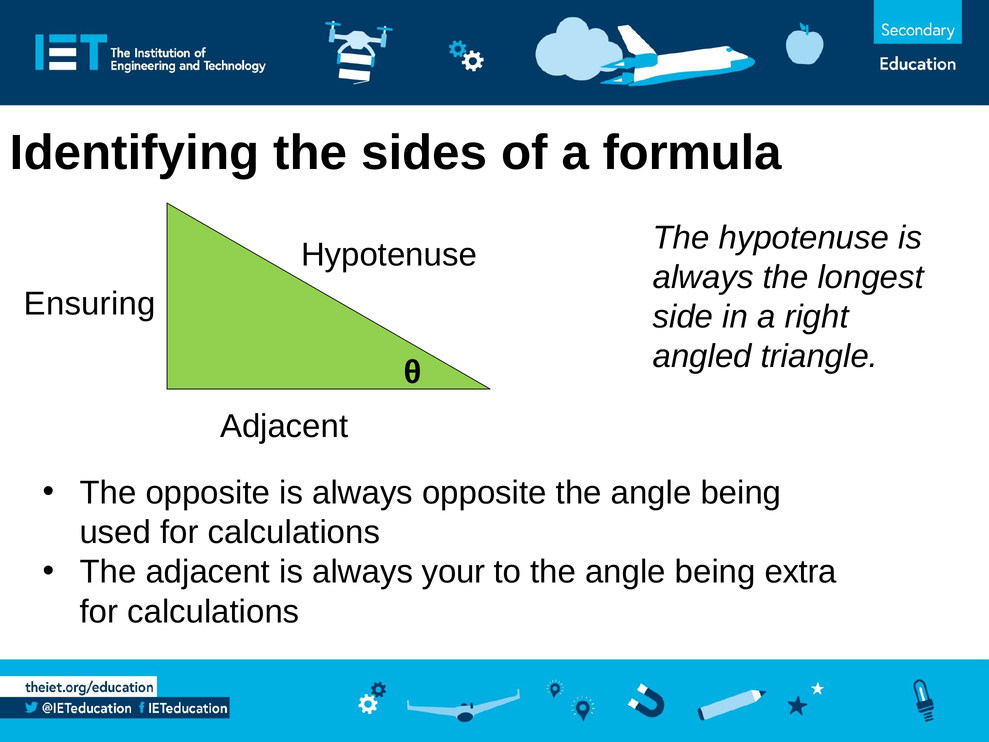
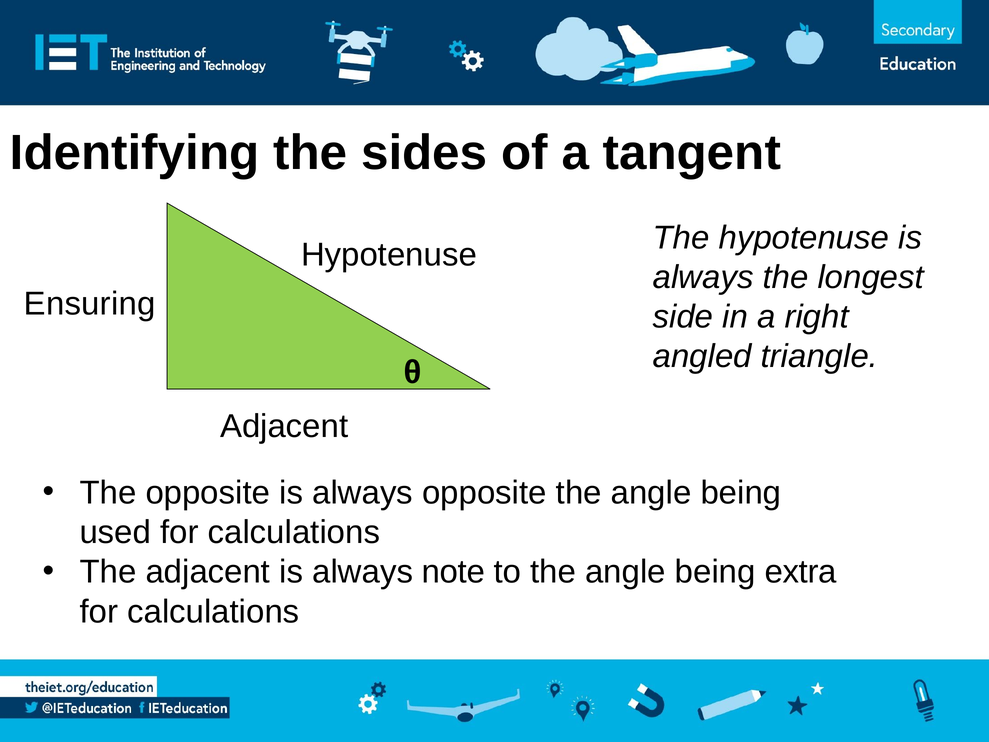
formula: formula -> tangent
your: your -> note
